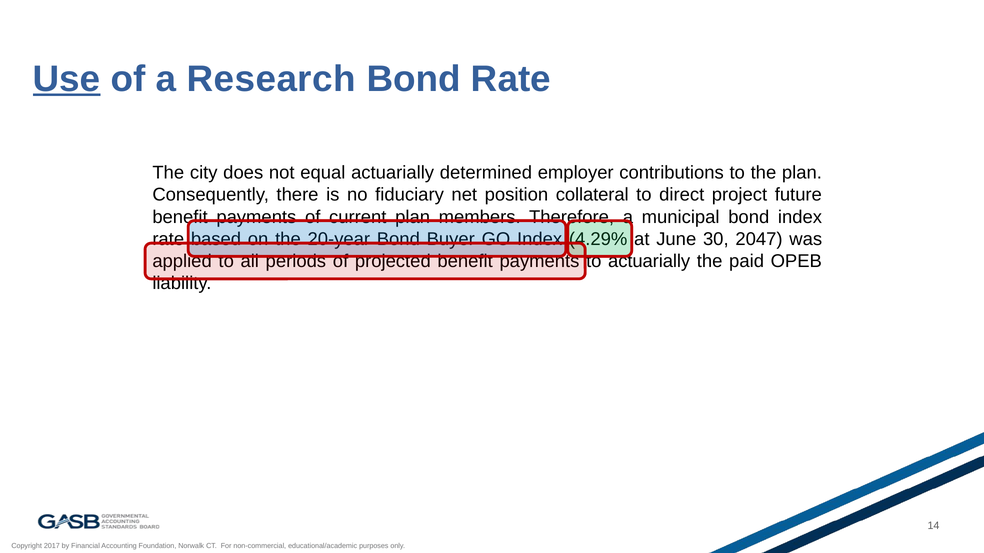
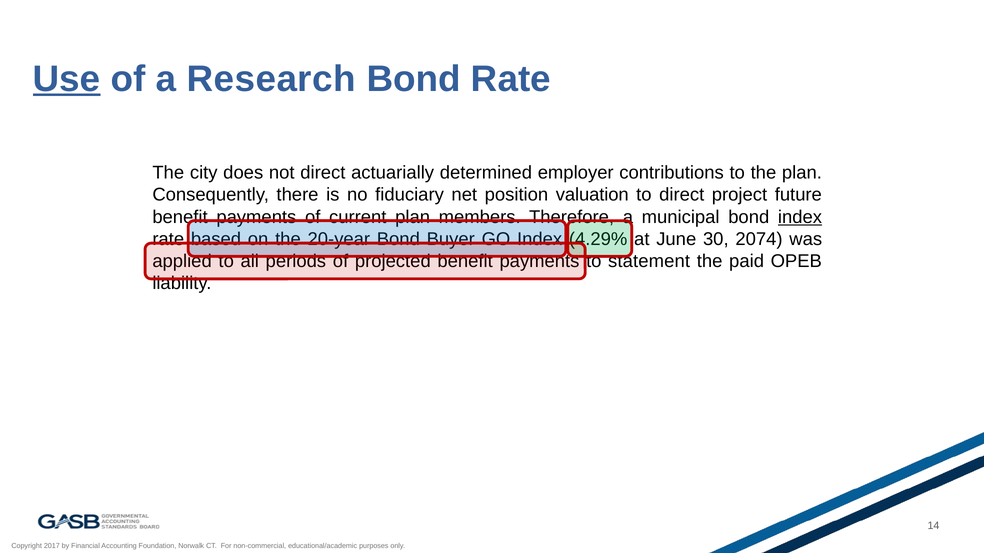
not equal: equal -> direct
collateral: collateral -> valuation
index at (800, 217) underline: none -> present
2047: 2047 -> 2074
actuarially at (649, 261): actuarially -> statement
